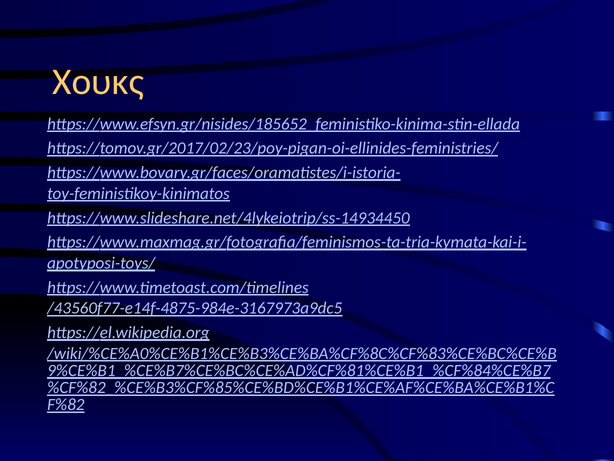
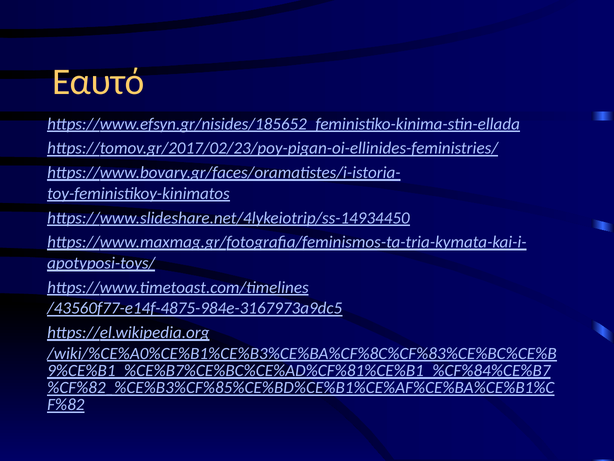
Χουκς: Χουκς -> Εαυτό
